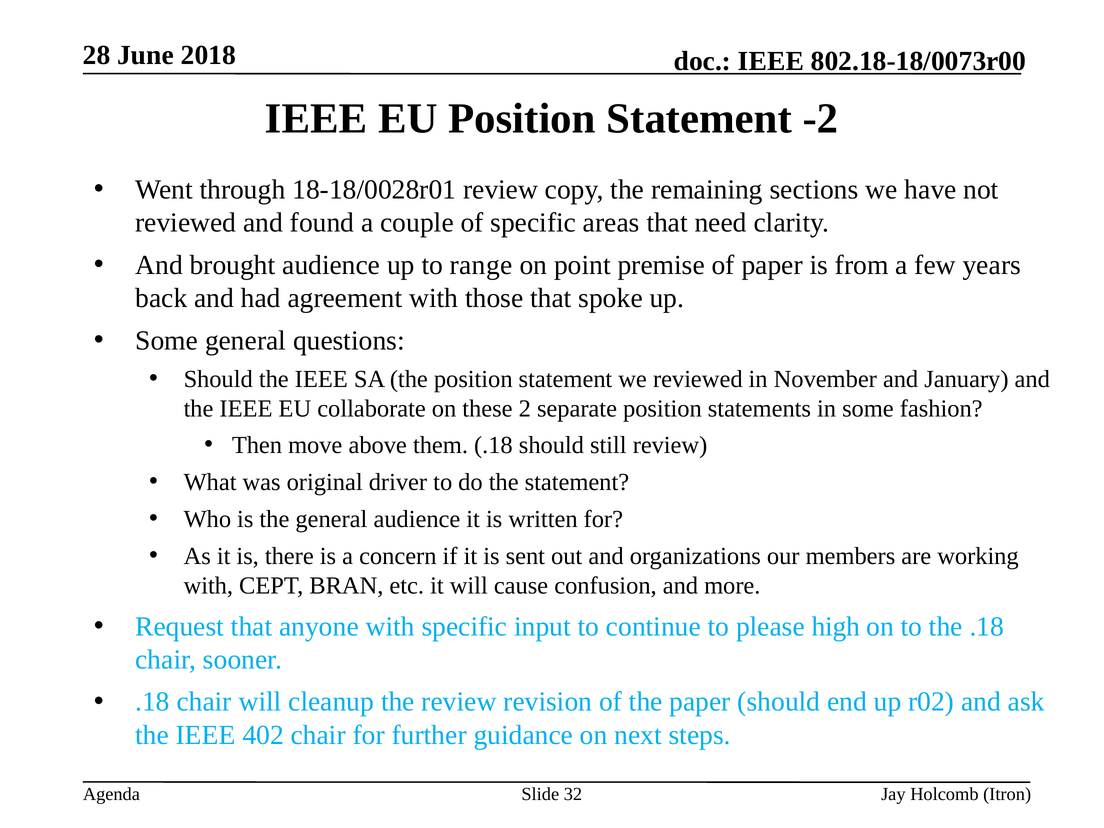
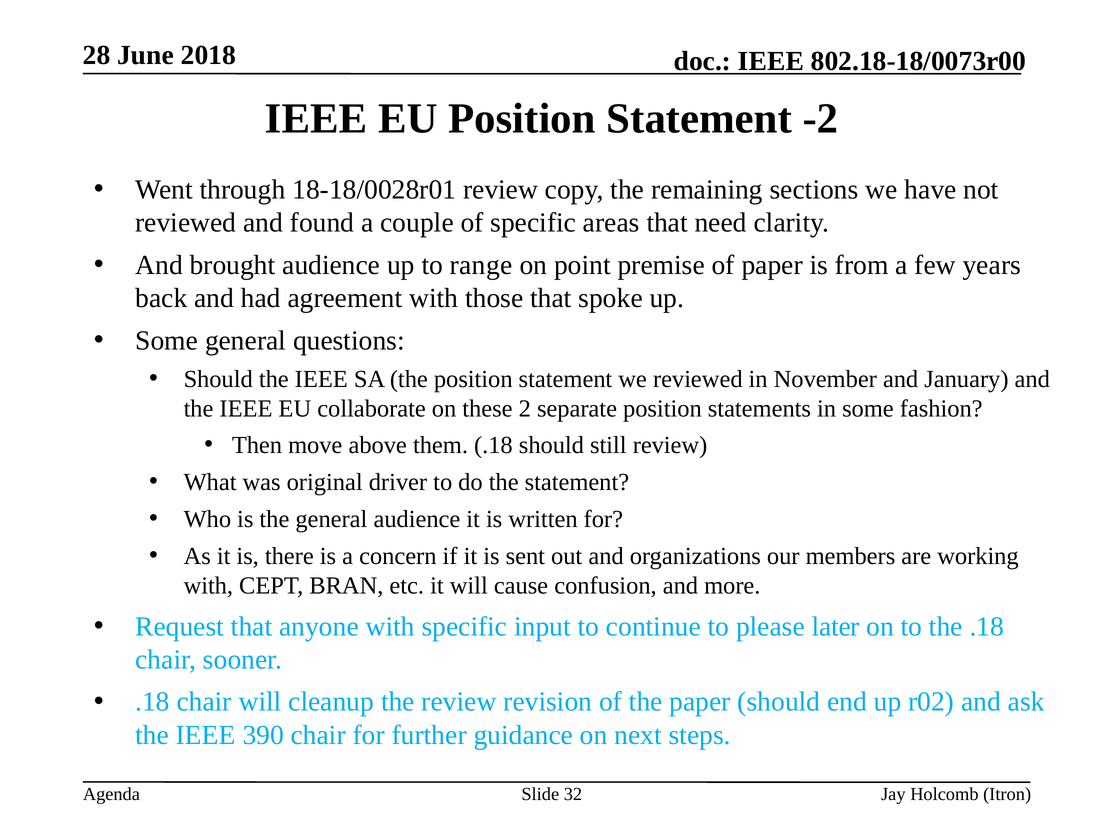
high: high -> later
402: 402 -> 390
